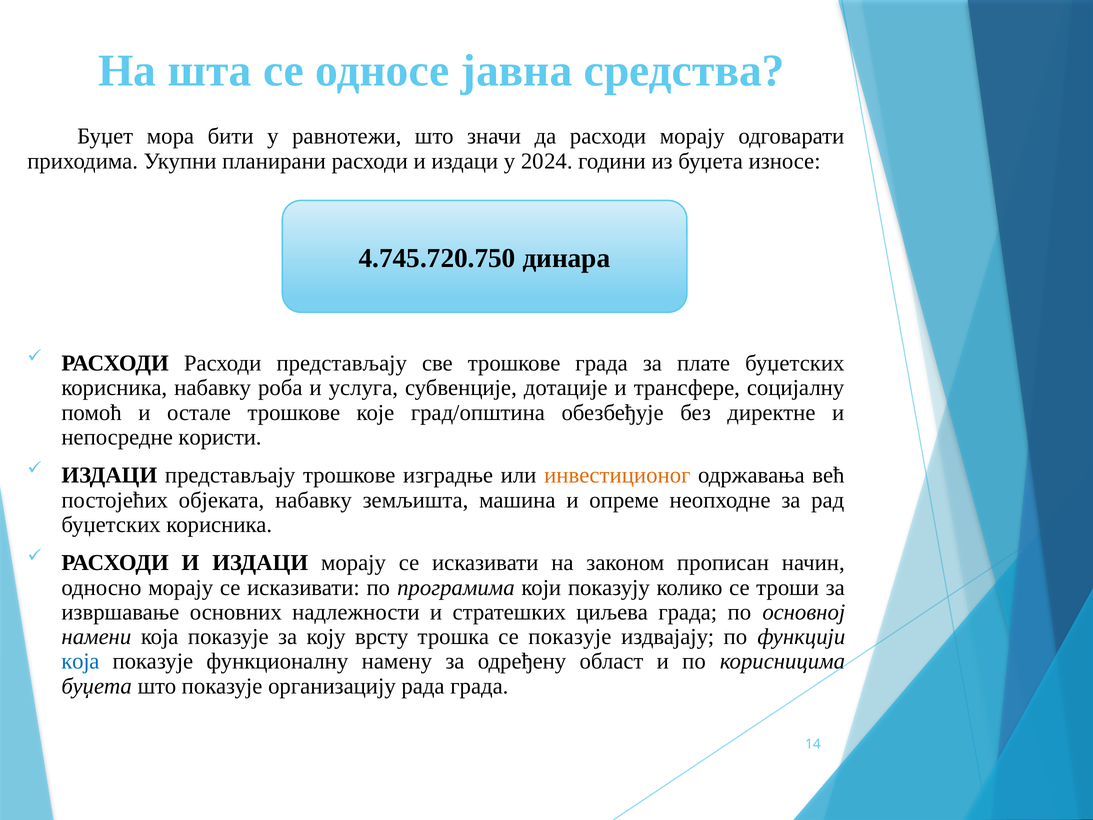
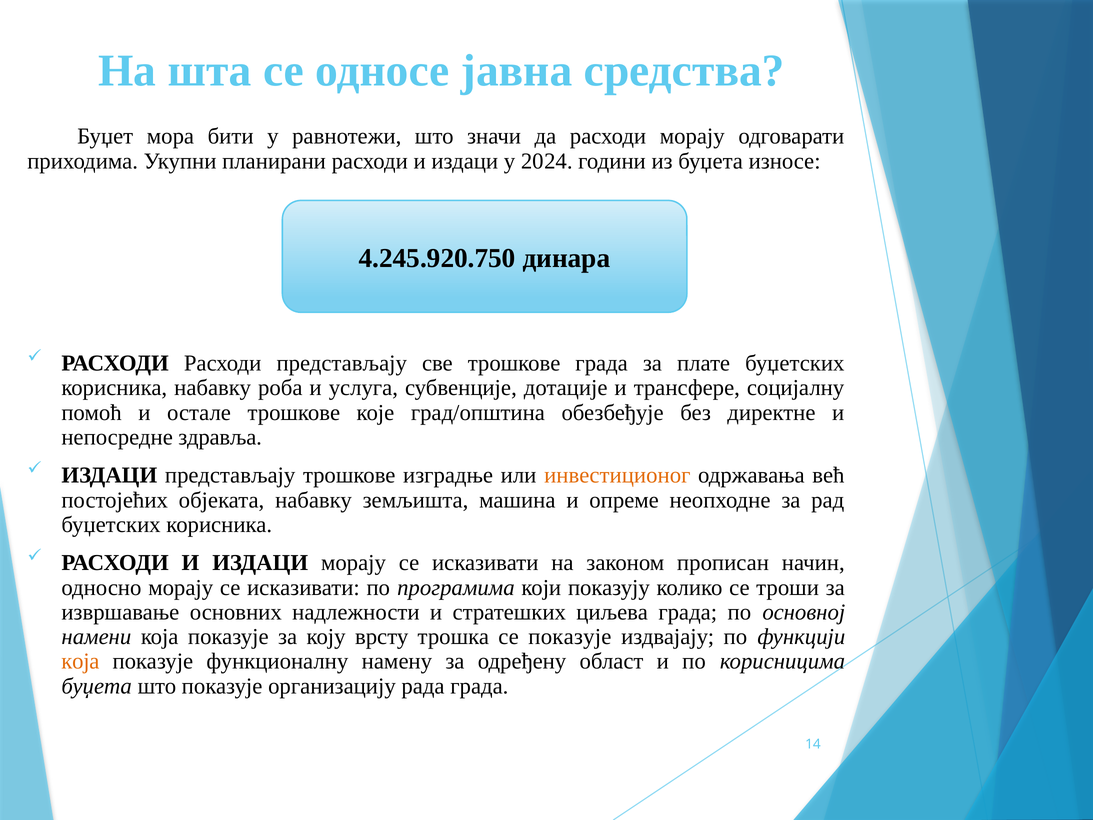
4.745.720.750: 4.745.720.750 -> 4.245.920.750
користи: користи -> здравља
која at (80, 661) colour: blue -> orange
